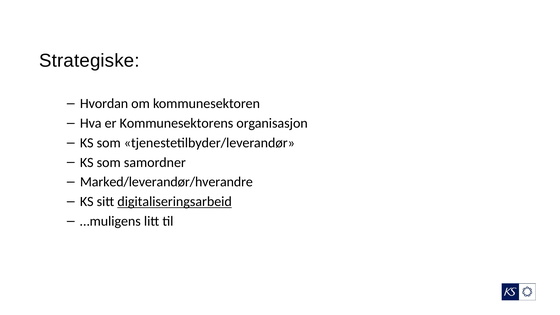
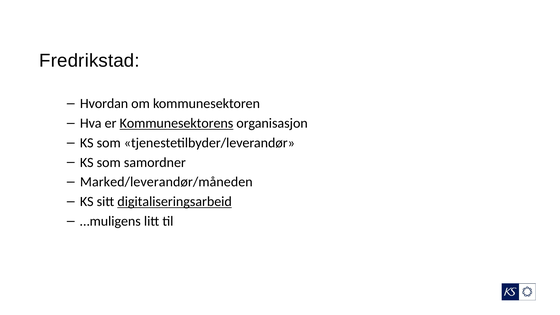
Strategiske: Strategiske -> Fredrikstad
Kommunesektorens underline: none -> present
Marked/leverandør/hverandre: Marked/leverandør/hverandre -> Marked/leverandør/måneden
